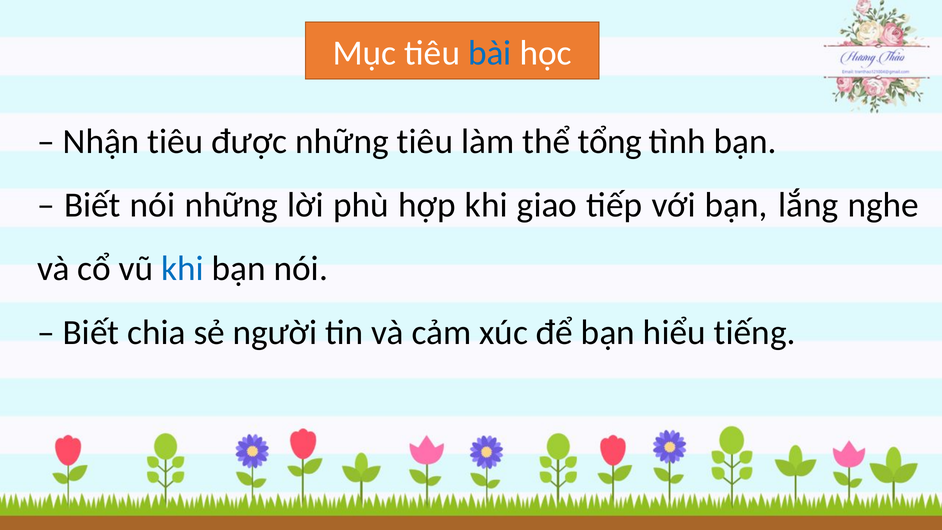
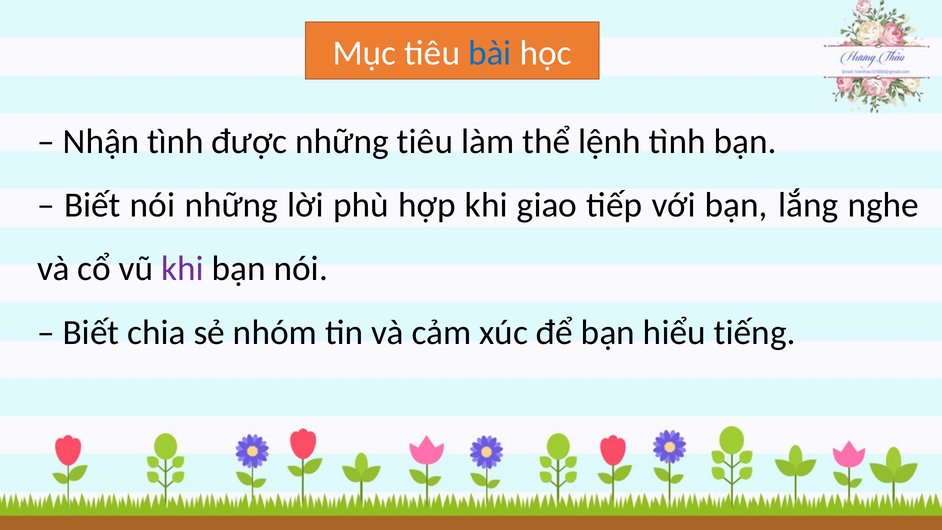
Nhận tiêu: tiêu -> tình
tổng: tổng -> lệnh
khi at (182, 269) colour: blue -> purple
người: người -> nhóm
